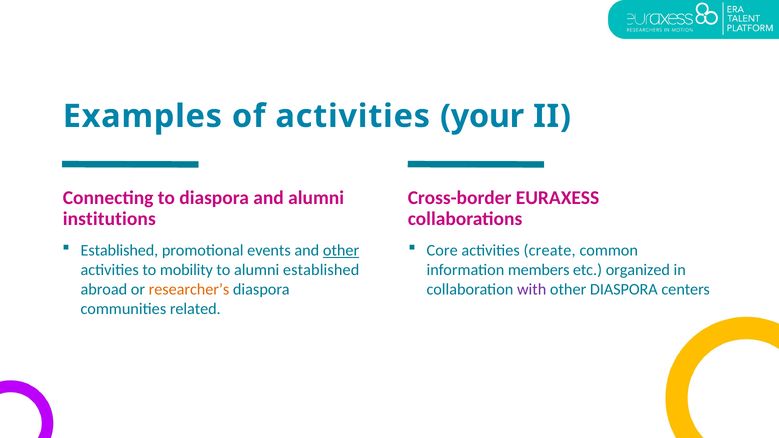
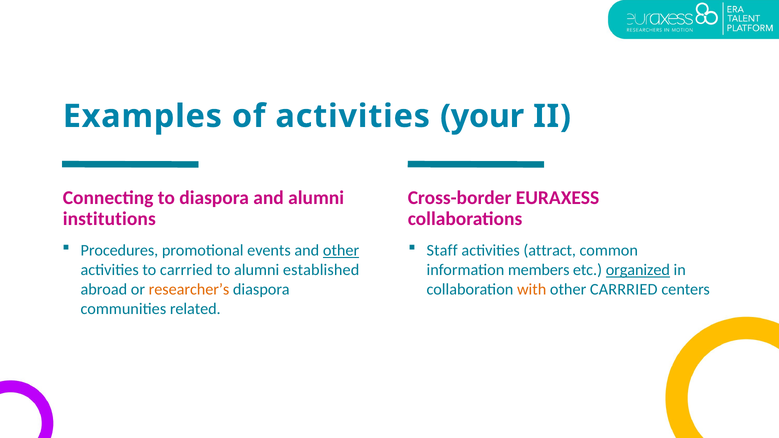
Established at (119, 250): Established -> Procedures
Core: Core -> Staff
create: create -> attract
to mobility: mobility -> carrried
organized underline: none -> present
with colour: purple -> orange
other DIASPORA: DIASPORA -> CARRRIED
